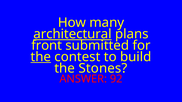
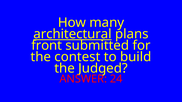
the at (41, 57) underline: present -> none
Stones: Stones -> Judged
92: 92 -> 24
